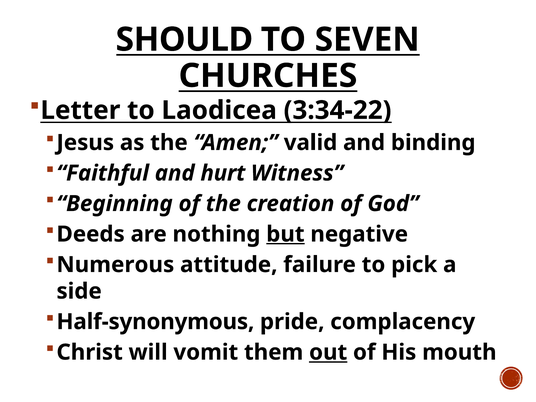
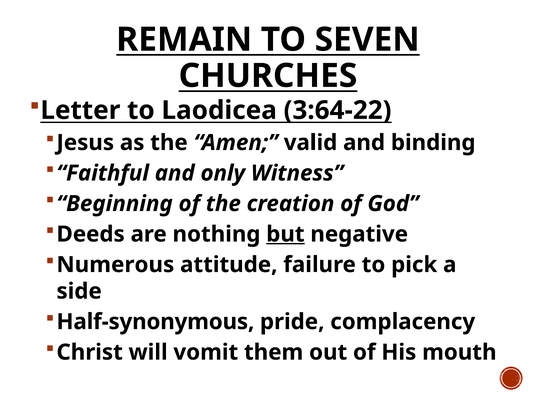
SHOULD: SHOULD -> REMAIN
3:34-22: 3:34-22 -> 3:64-22
hurt: hurt -> only
out underline: present -> none
